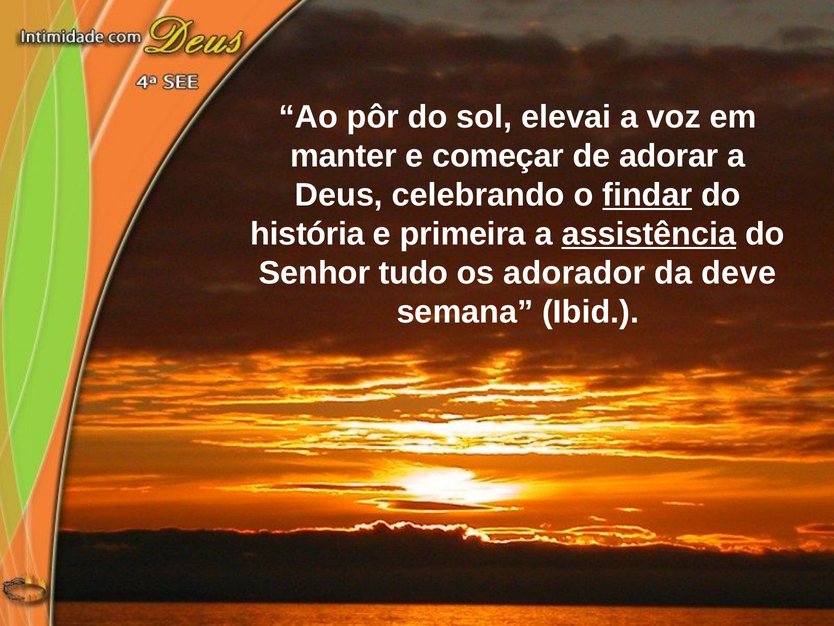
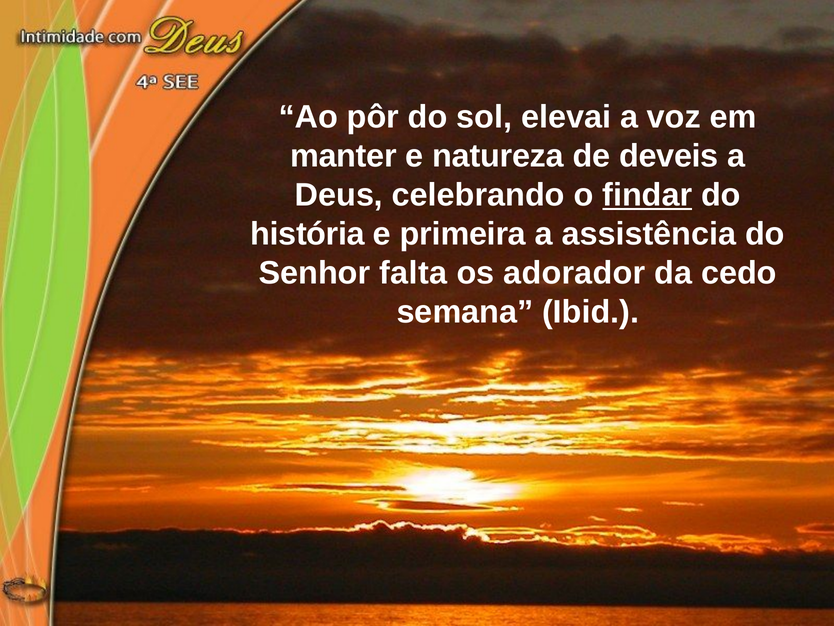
começar: começar -> natureza
adorar: adorar -> deveis
assistência underline: present -> none
tudo: tudo -> falta
deve: deve -> cedo
